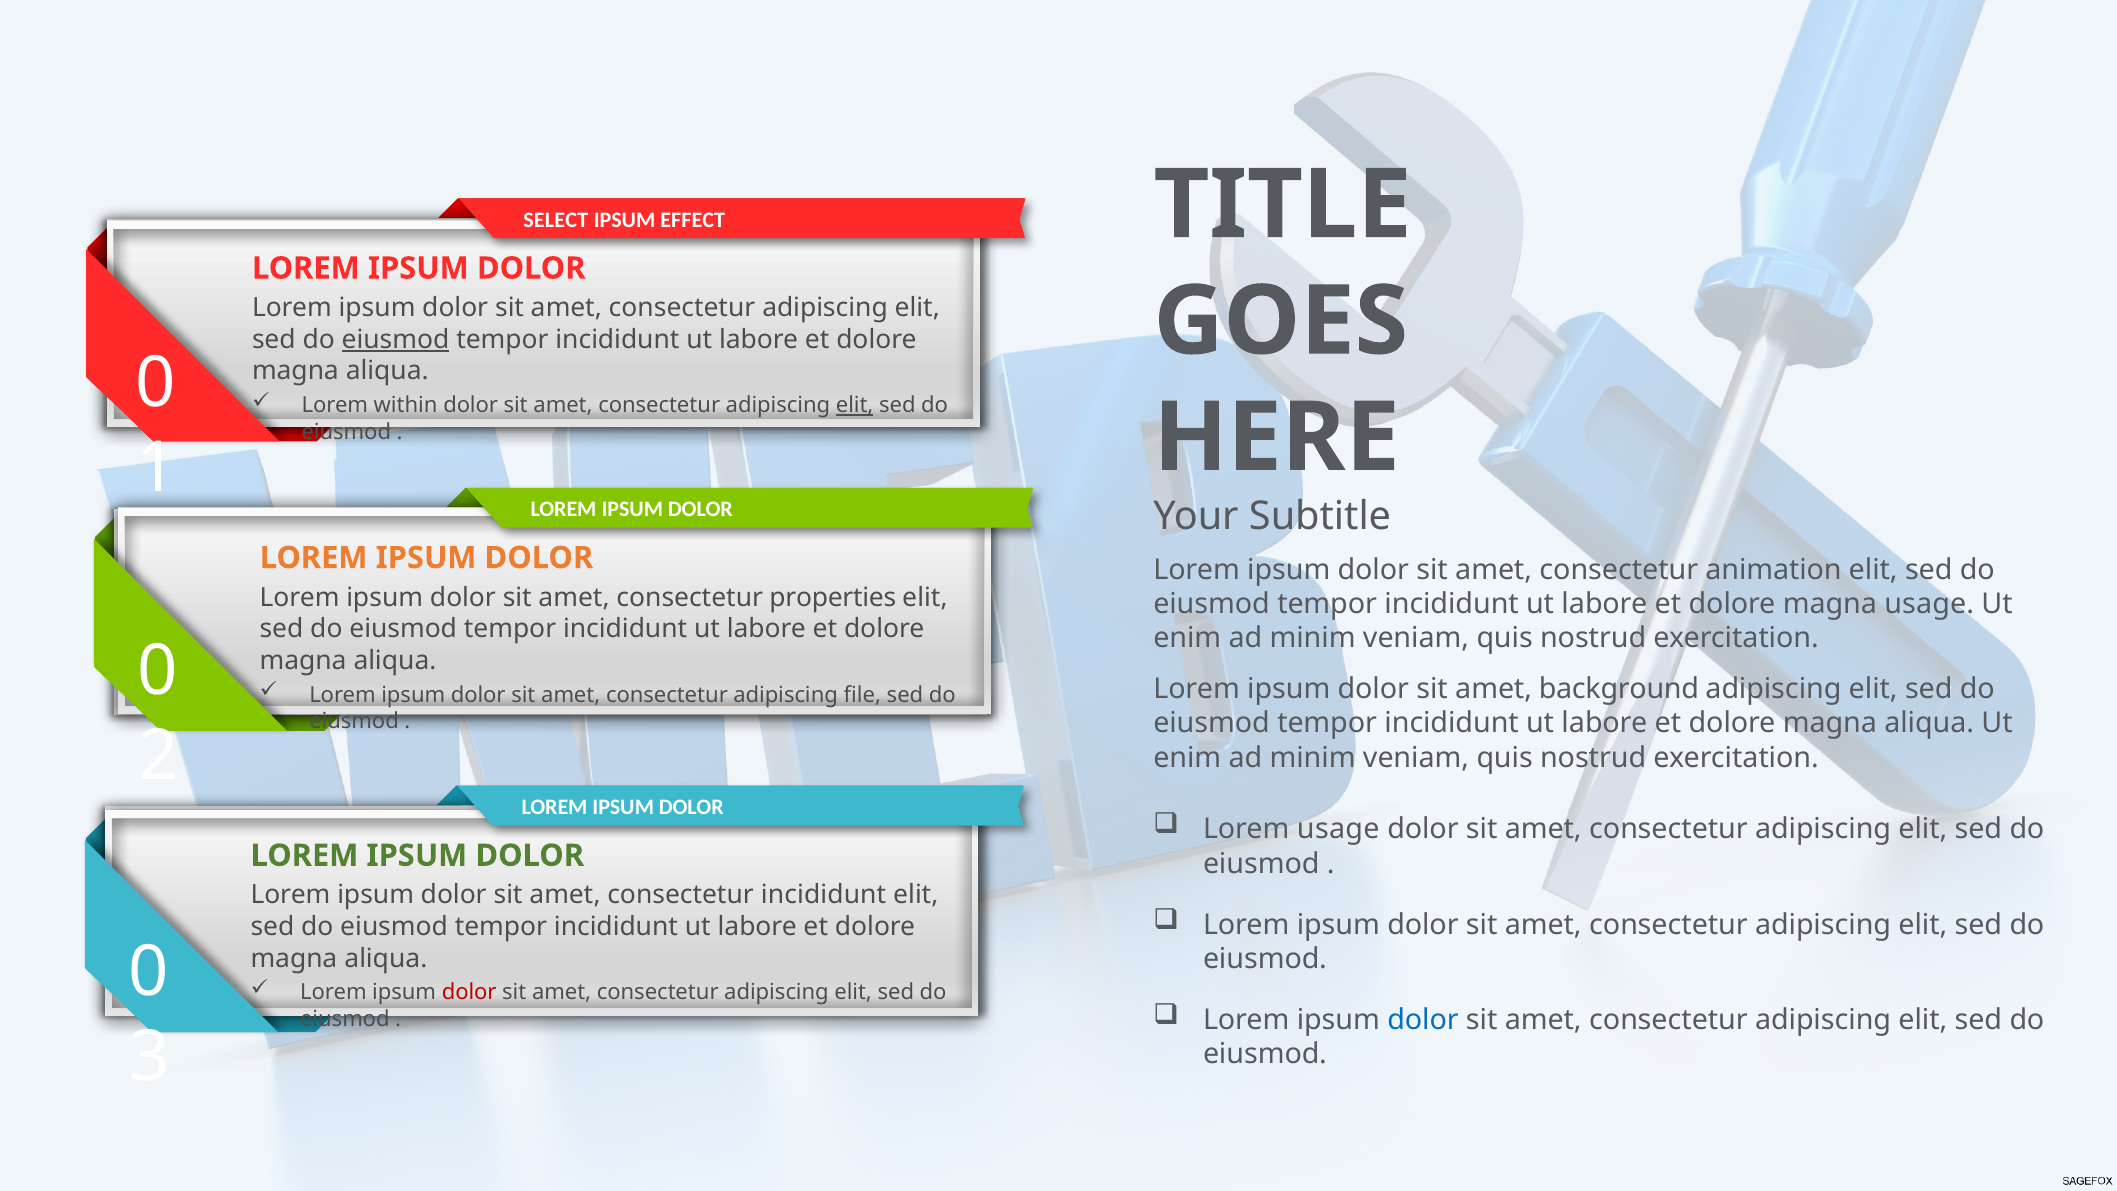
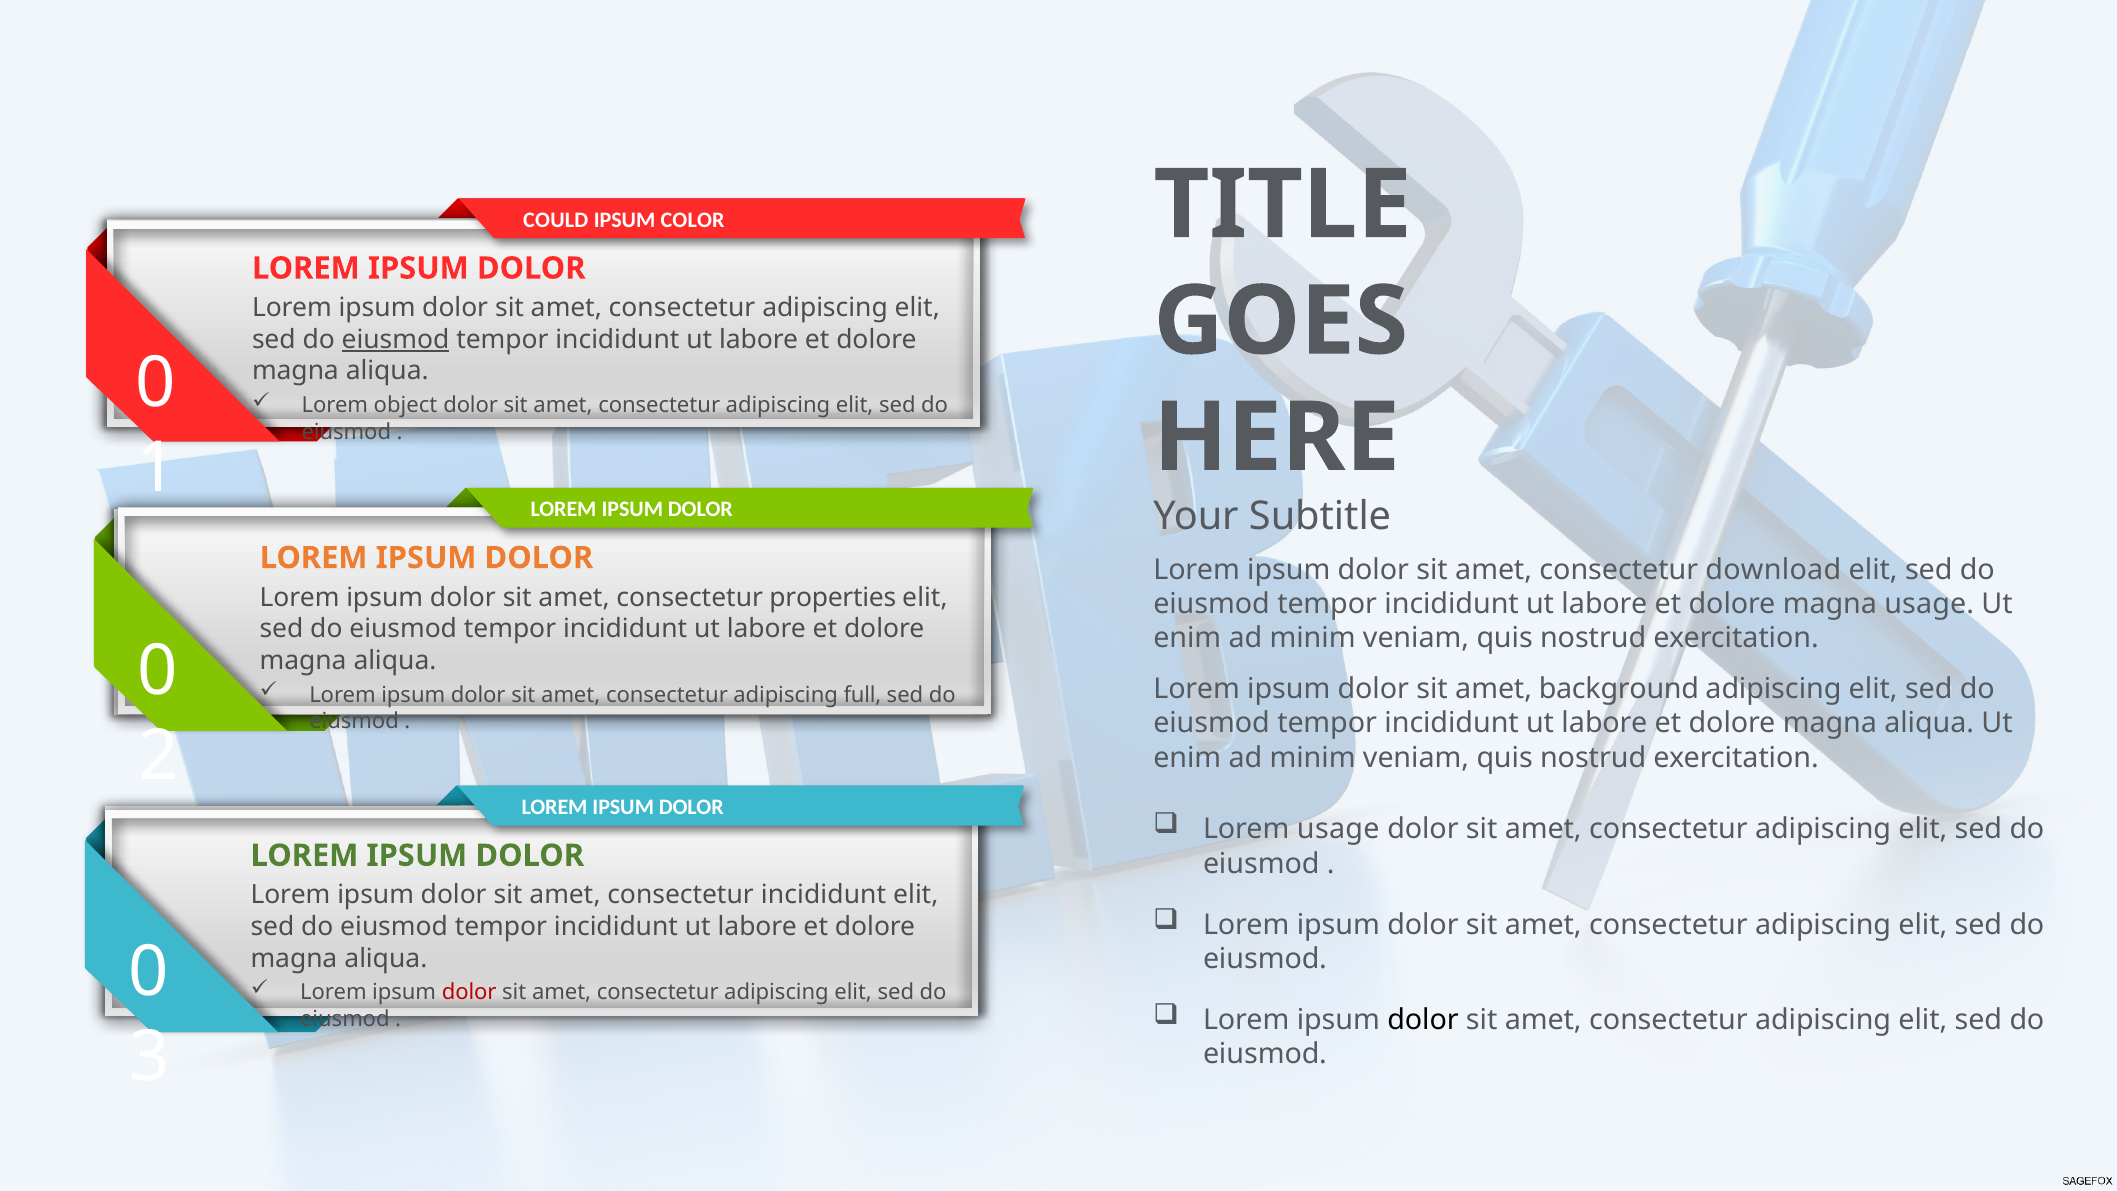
SELECT: SELECT -> COULD
EFFECT: EFFECT -> COLOR
within: within -> object
elit at (855, 405) underline: present -> none
animation: animation -> download
file: file -> full
dolor at (1423, 1020) colour: blue -> black
